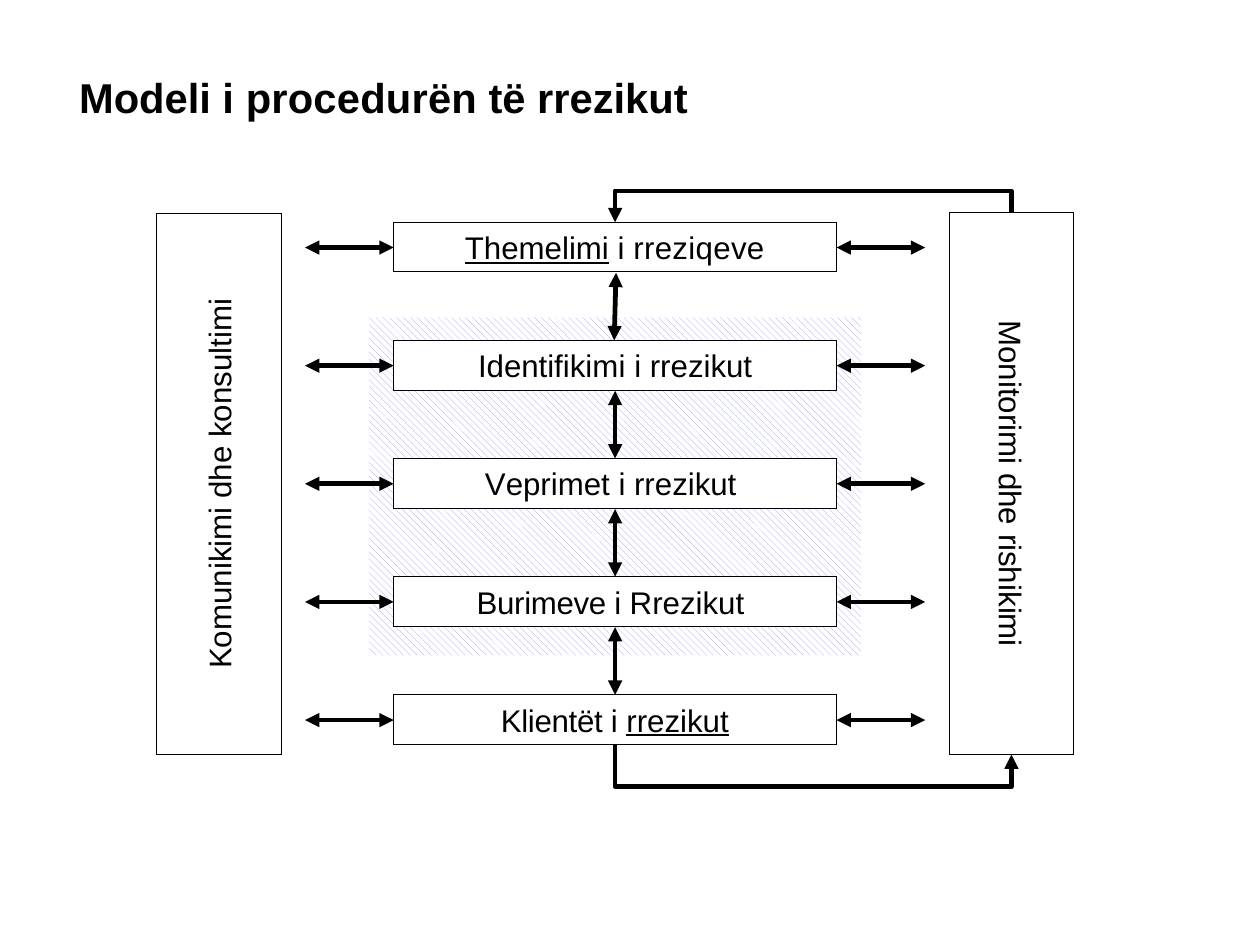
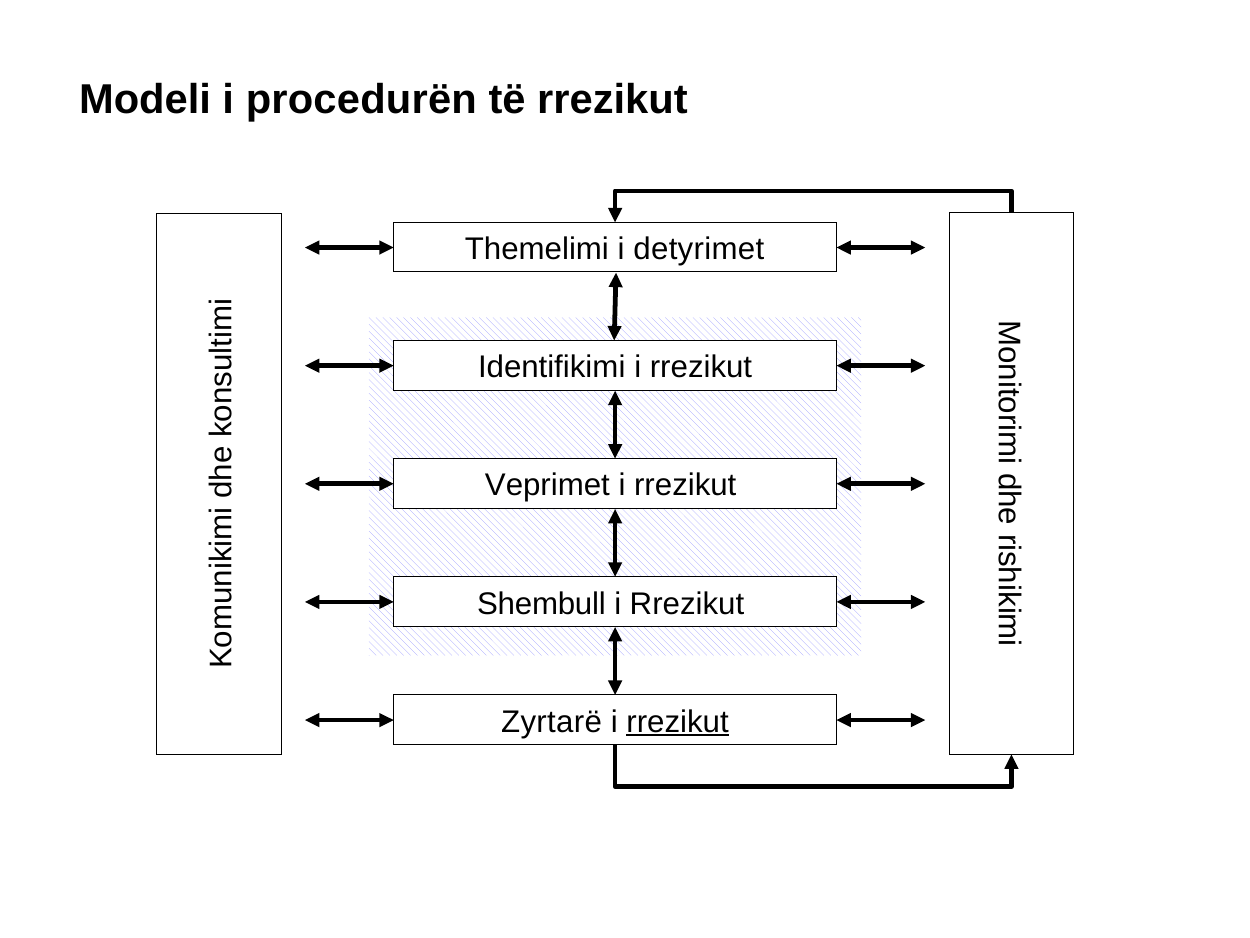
Themelimi underline: present -> none
rreziqeve: rreziqeve -> detyrimet
Burimeve: Burimeve -> Shembull
Klientët: Klientët -> Zyrtarë
